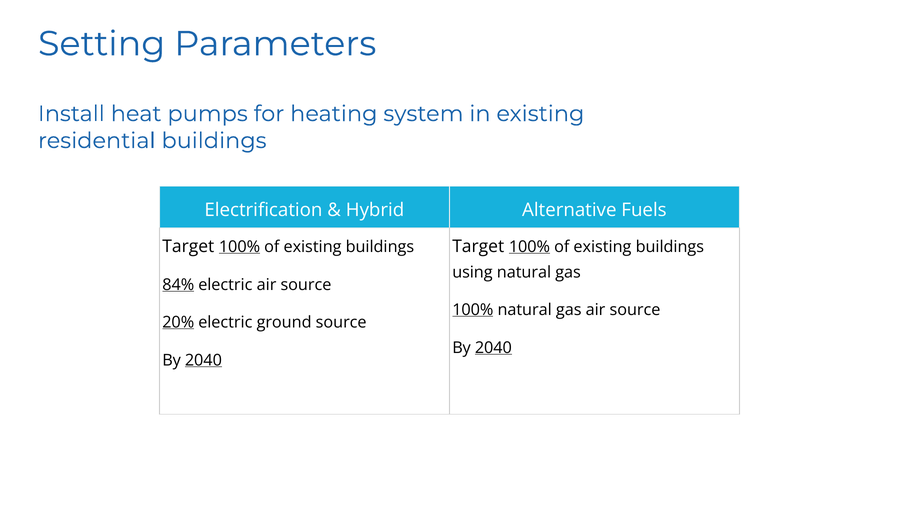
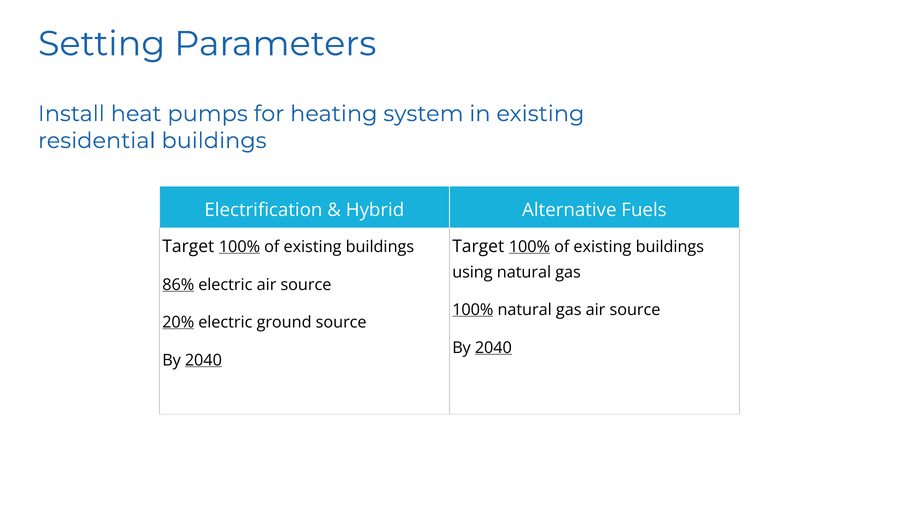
84%: 84% -> 86%
